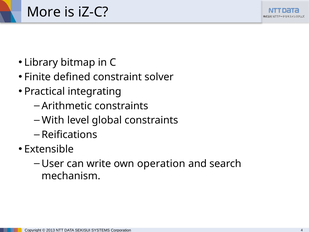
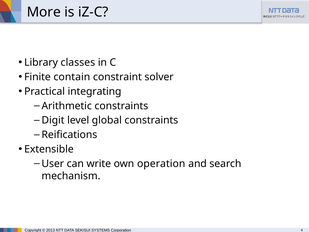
bitmap: bitmap -> classes
defined: defined -> contain
With: With -> Digit
